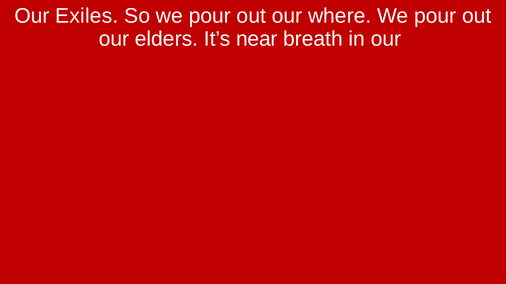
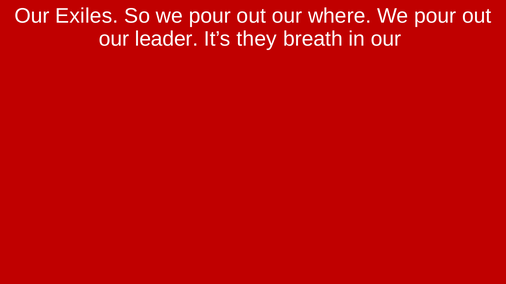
elders: elders -> leader
near: near -> they
